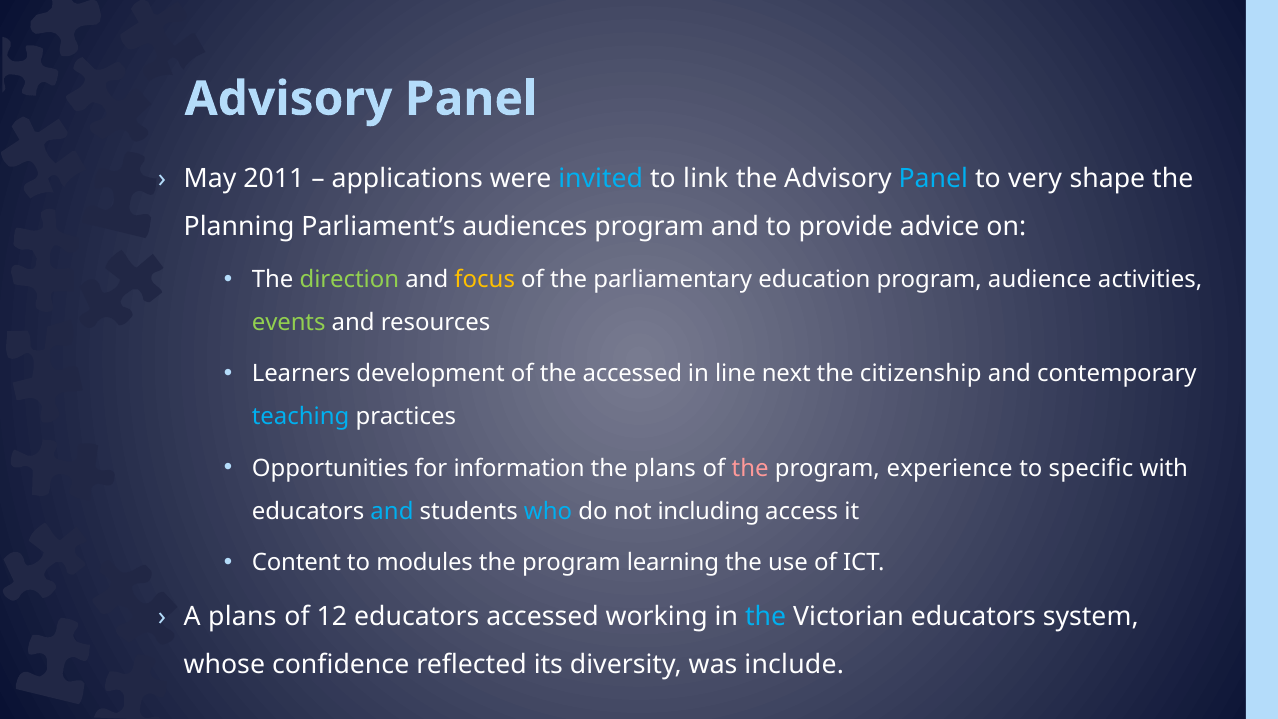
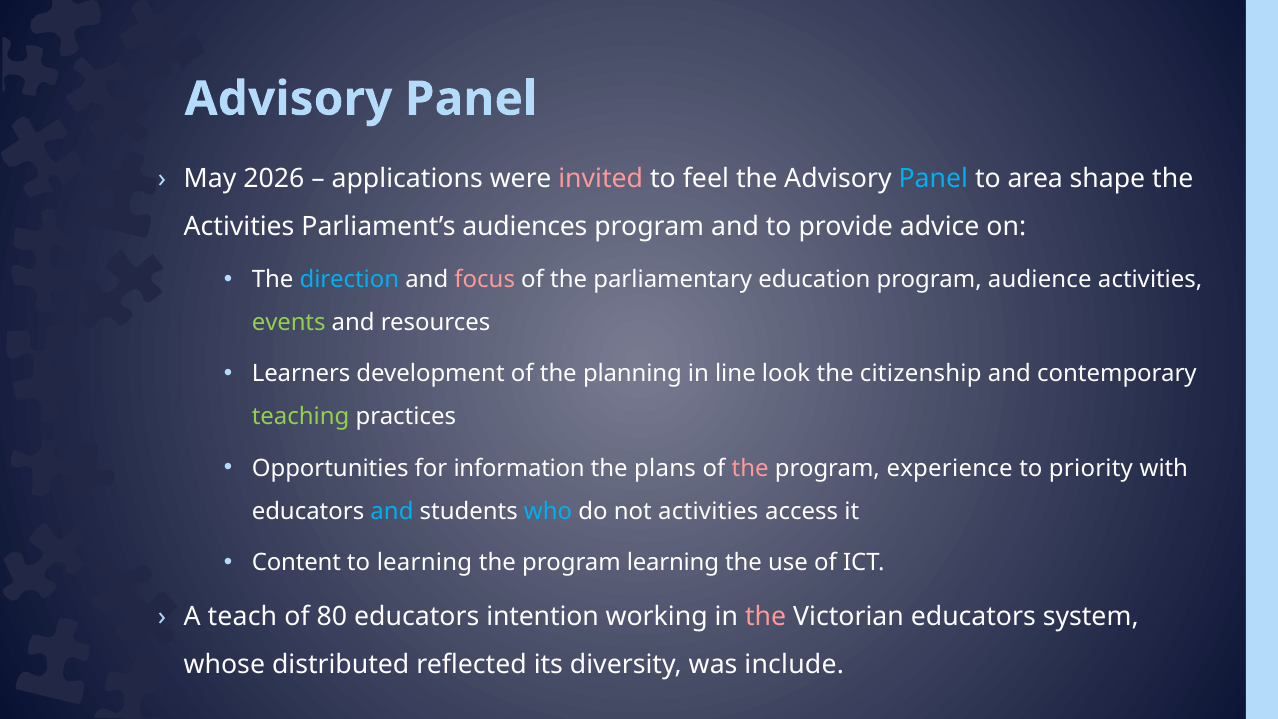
2011: 2011 -> 2026
invited colour: light blue -> pink
link: link -> feel
very: very -> area
Planning at (239, 227): Planning -> Activities
direction colour: light green -> light blue
focus colour: yellow -> pink
the accessed: accessed -> planning
next: next -> look
teaching colour: light blue -> light green
specific: specific -> priority
not including: including -> activities
to modules: modules -> learning
A plans: plans -> teach
12: 12 -> 80
educators accessed: accessed -> intention
the at (766, 617) colour: light blue -> pink
confidence: confidence -> distributed
